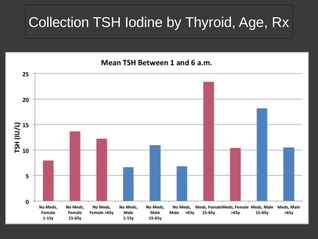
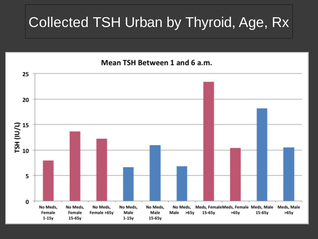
Collection: Collection -> Collected
Iodine: Iodine -> Urban
